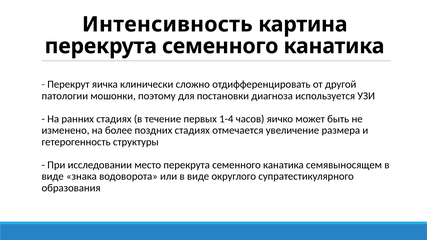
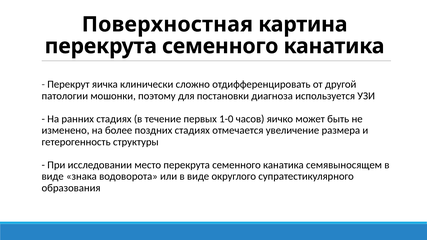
Интенсивность: Интенсивность -> Поверхностная
1-4: 1-4 -> 1-0
